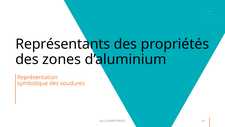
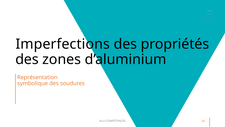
Représentants: Représentants -> Imperfections
